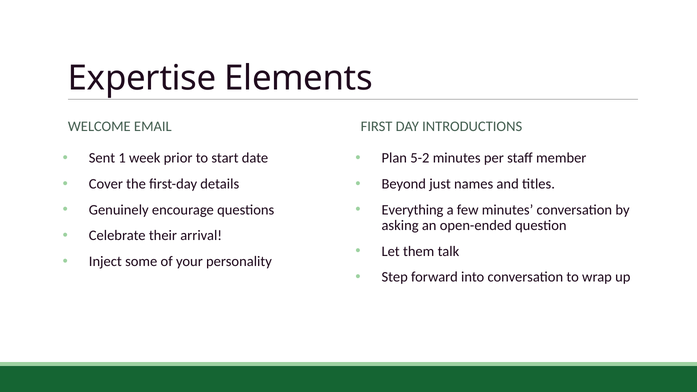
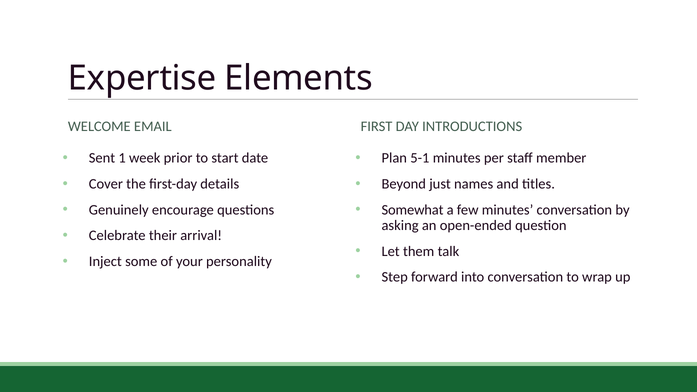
5-2: 5-2 -> 5-1
Everything: Everything -> Somewhat
